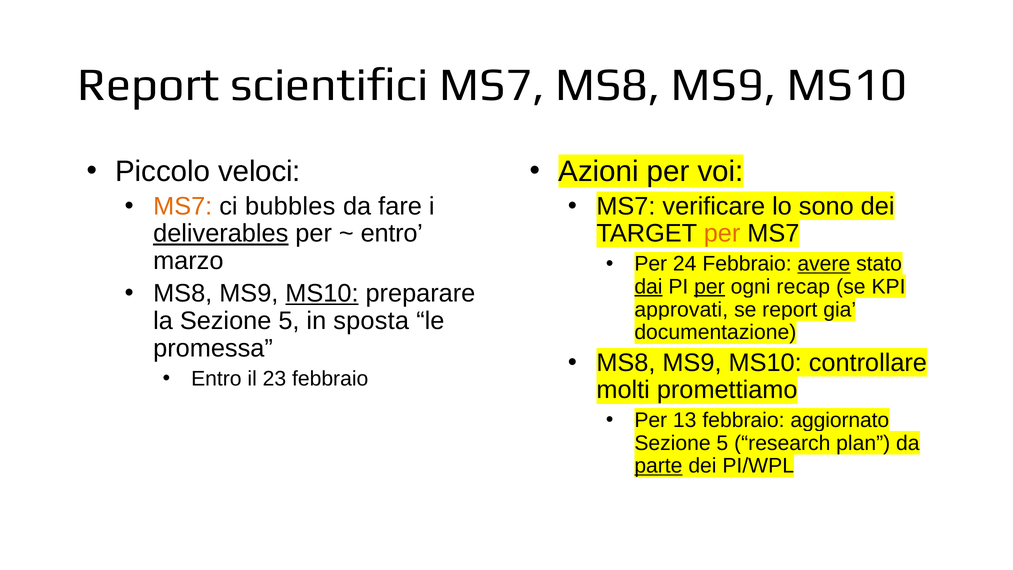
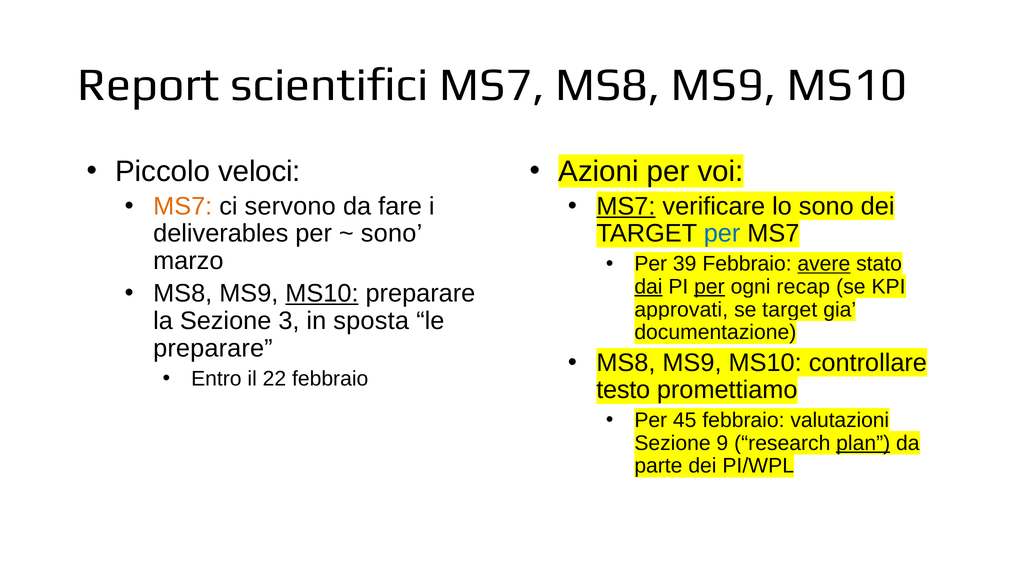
bubbles: bubbles -> servono
MS7 at (626, 206) underline: none -> present
deliverables underline: present -> none
entro at (392, 234): entro -> sono
per at (722, 234) colour: orange -> blue
24: 24 -> 39
se report: report -> target
la Sezione 5: 5 -> 3
promessa at (213, 348): promessa -> preparare
23: 23 -> 22
molti: molti -> testo
13: 13 -> 45
aggiornato: aggiornato -> valutazioni
5 at (722, 443): 5 -> 9
plan underline: none -> present
parte underline: present -> none
